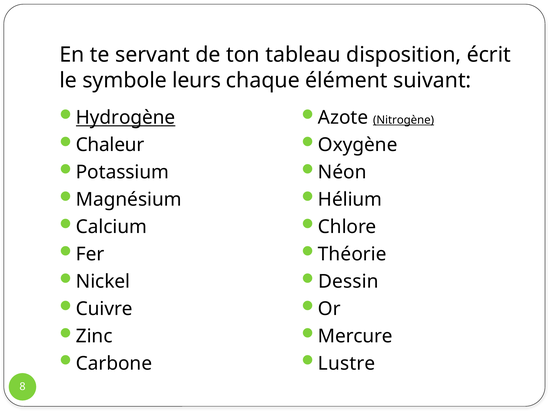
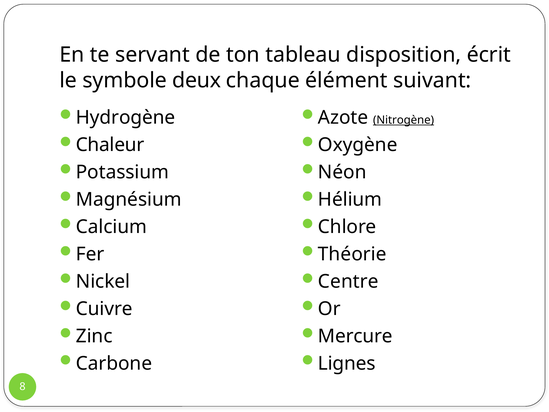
leurs: leurs -> deux
Hydrogène underline: present -> none
Dessin: Dessin -> Centre
Lustre: Lustre -> Lignes
